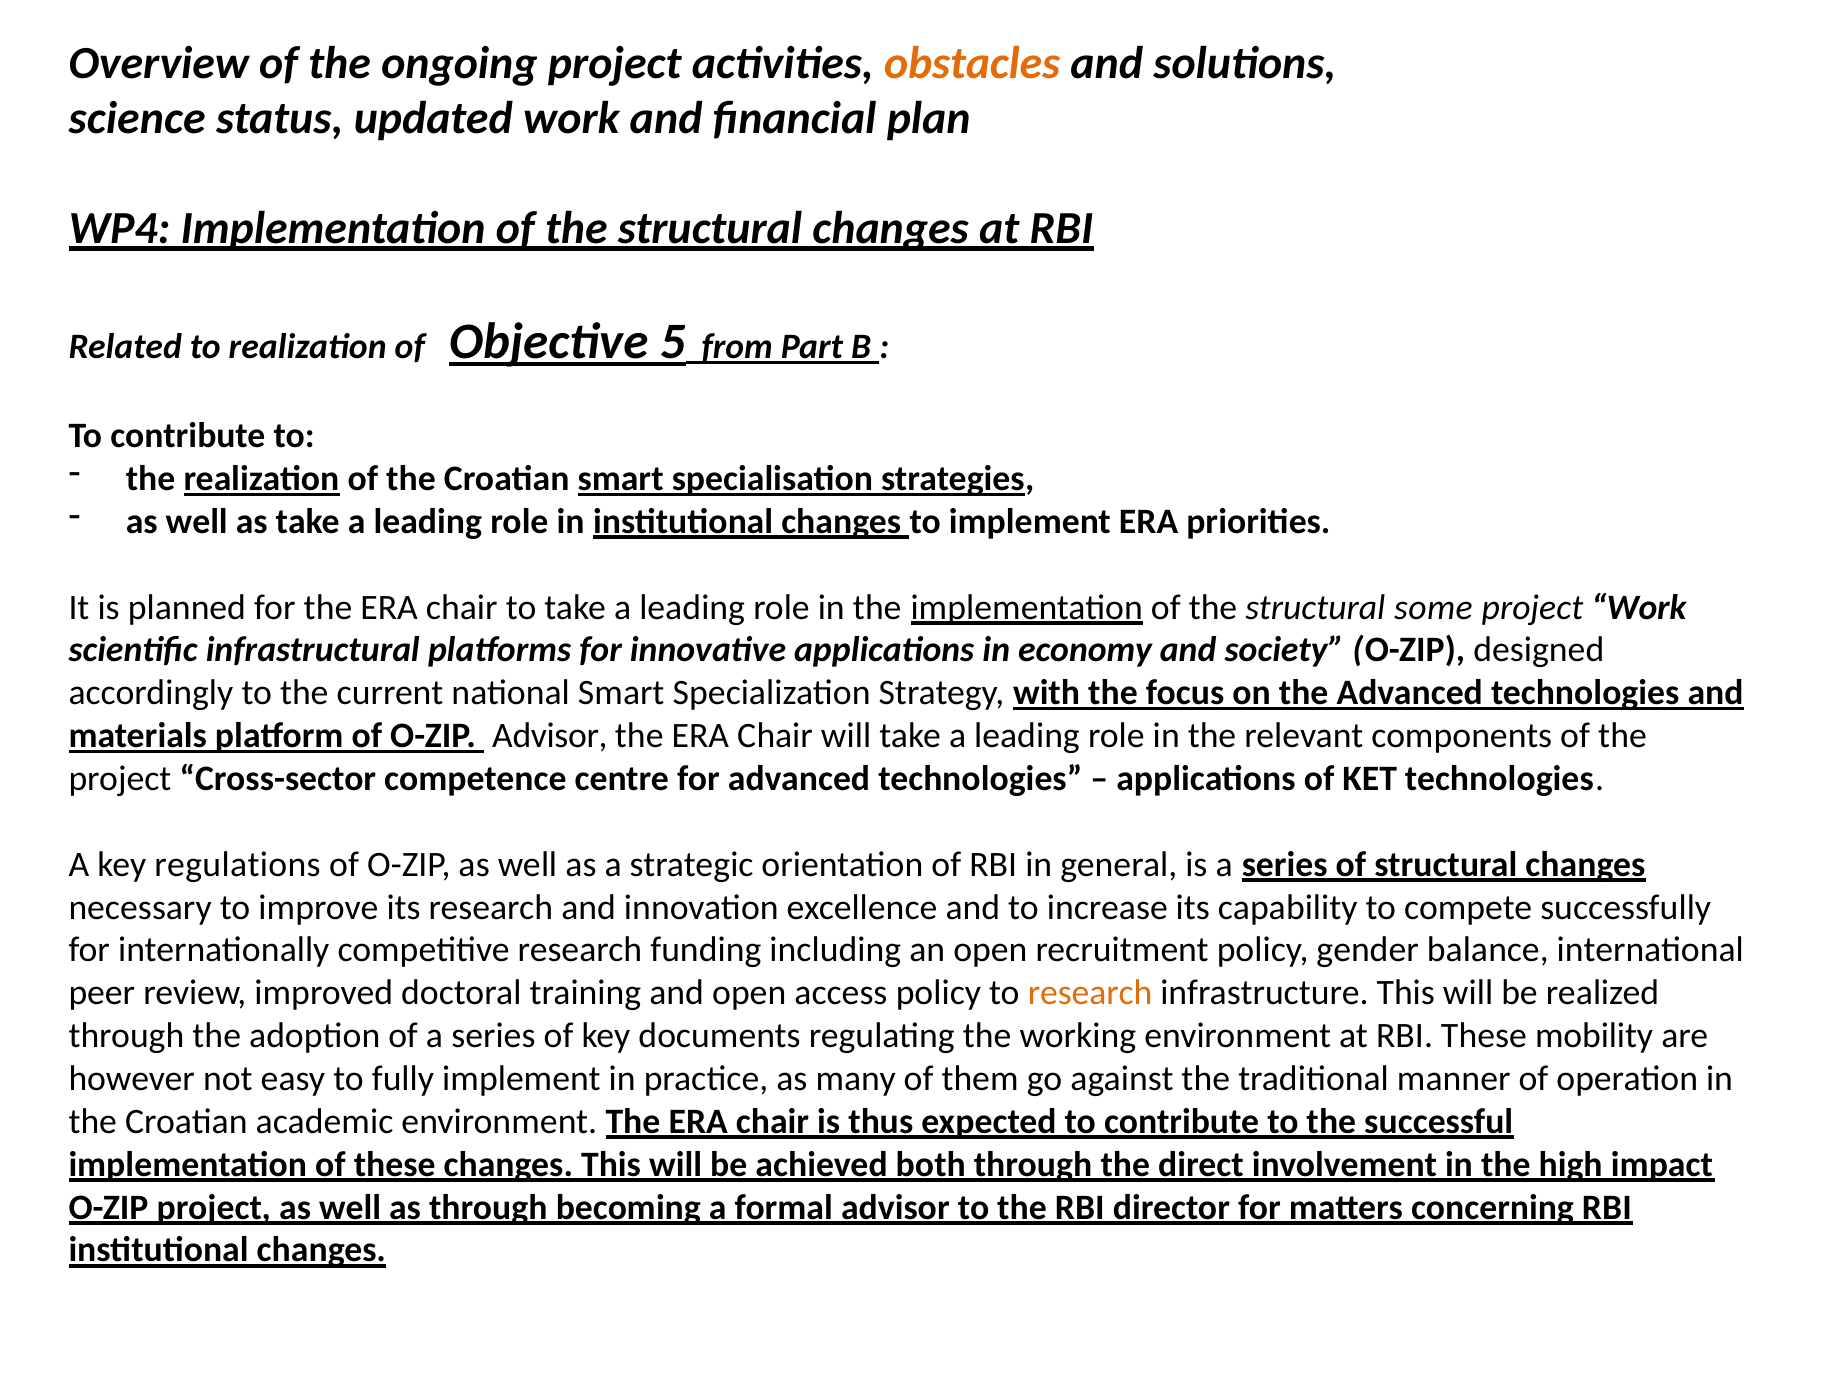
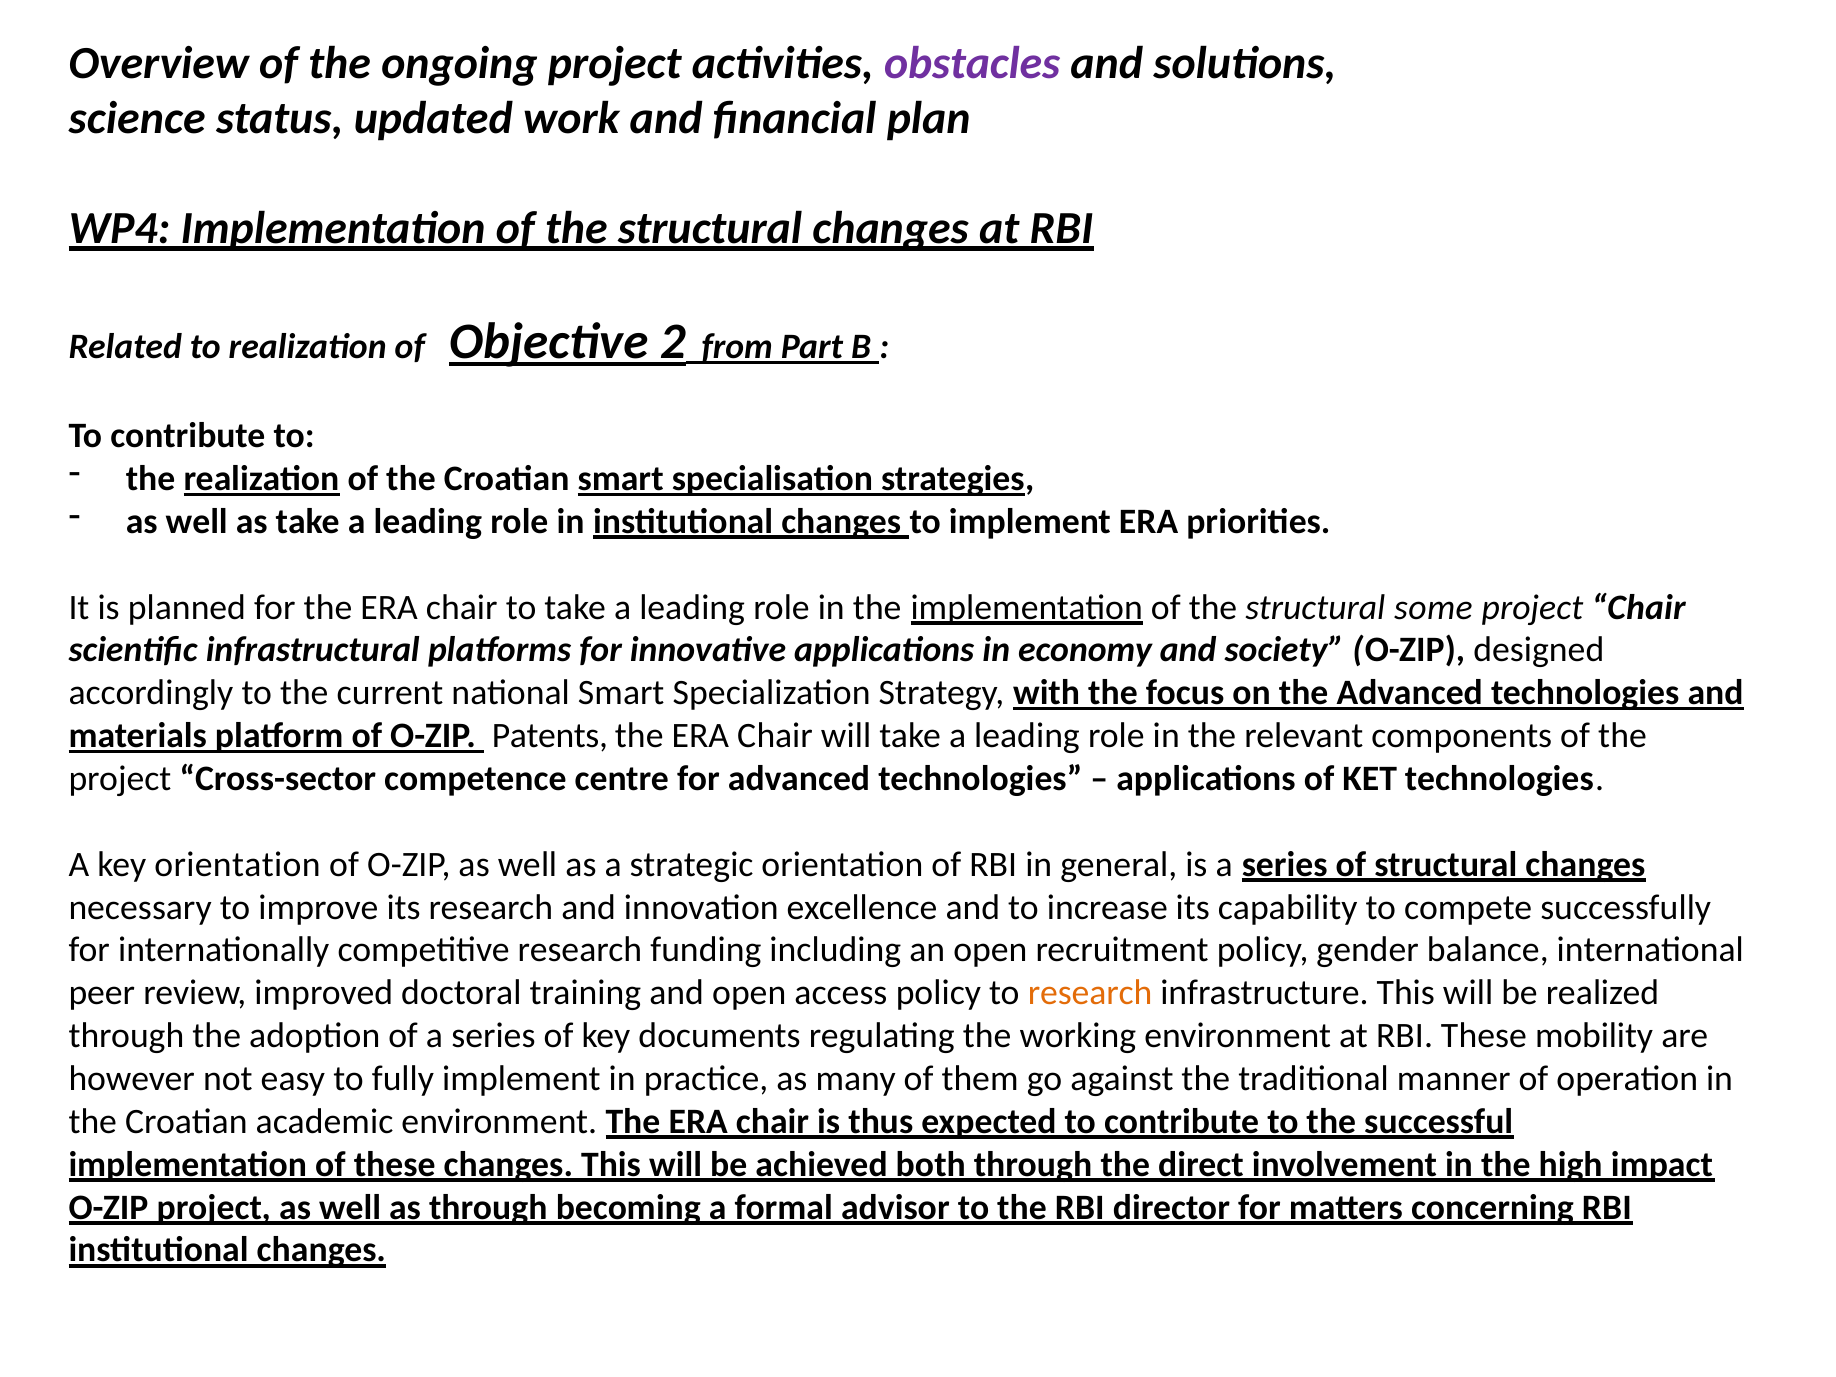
obstacles colour: orange -> purple
5: 5 -> 2
project Work: Work -> Chair
O-ZIP Advisor: Advisor -> Patents
key regulations: regulations -> orientation
